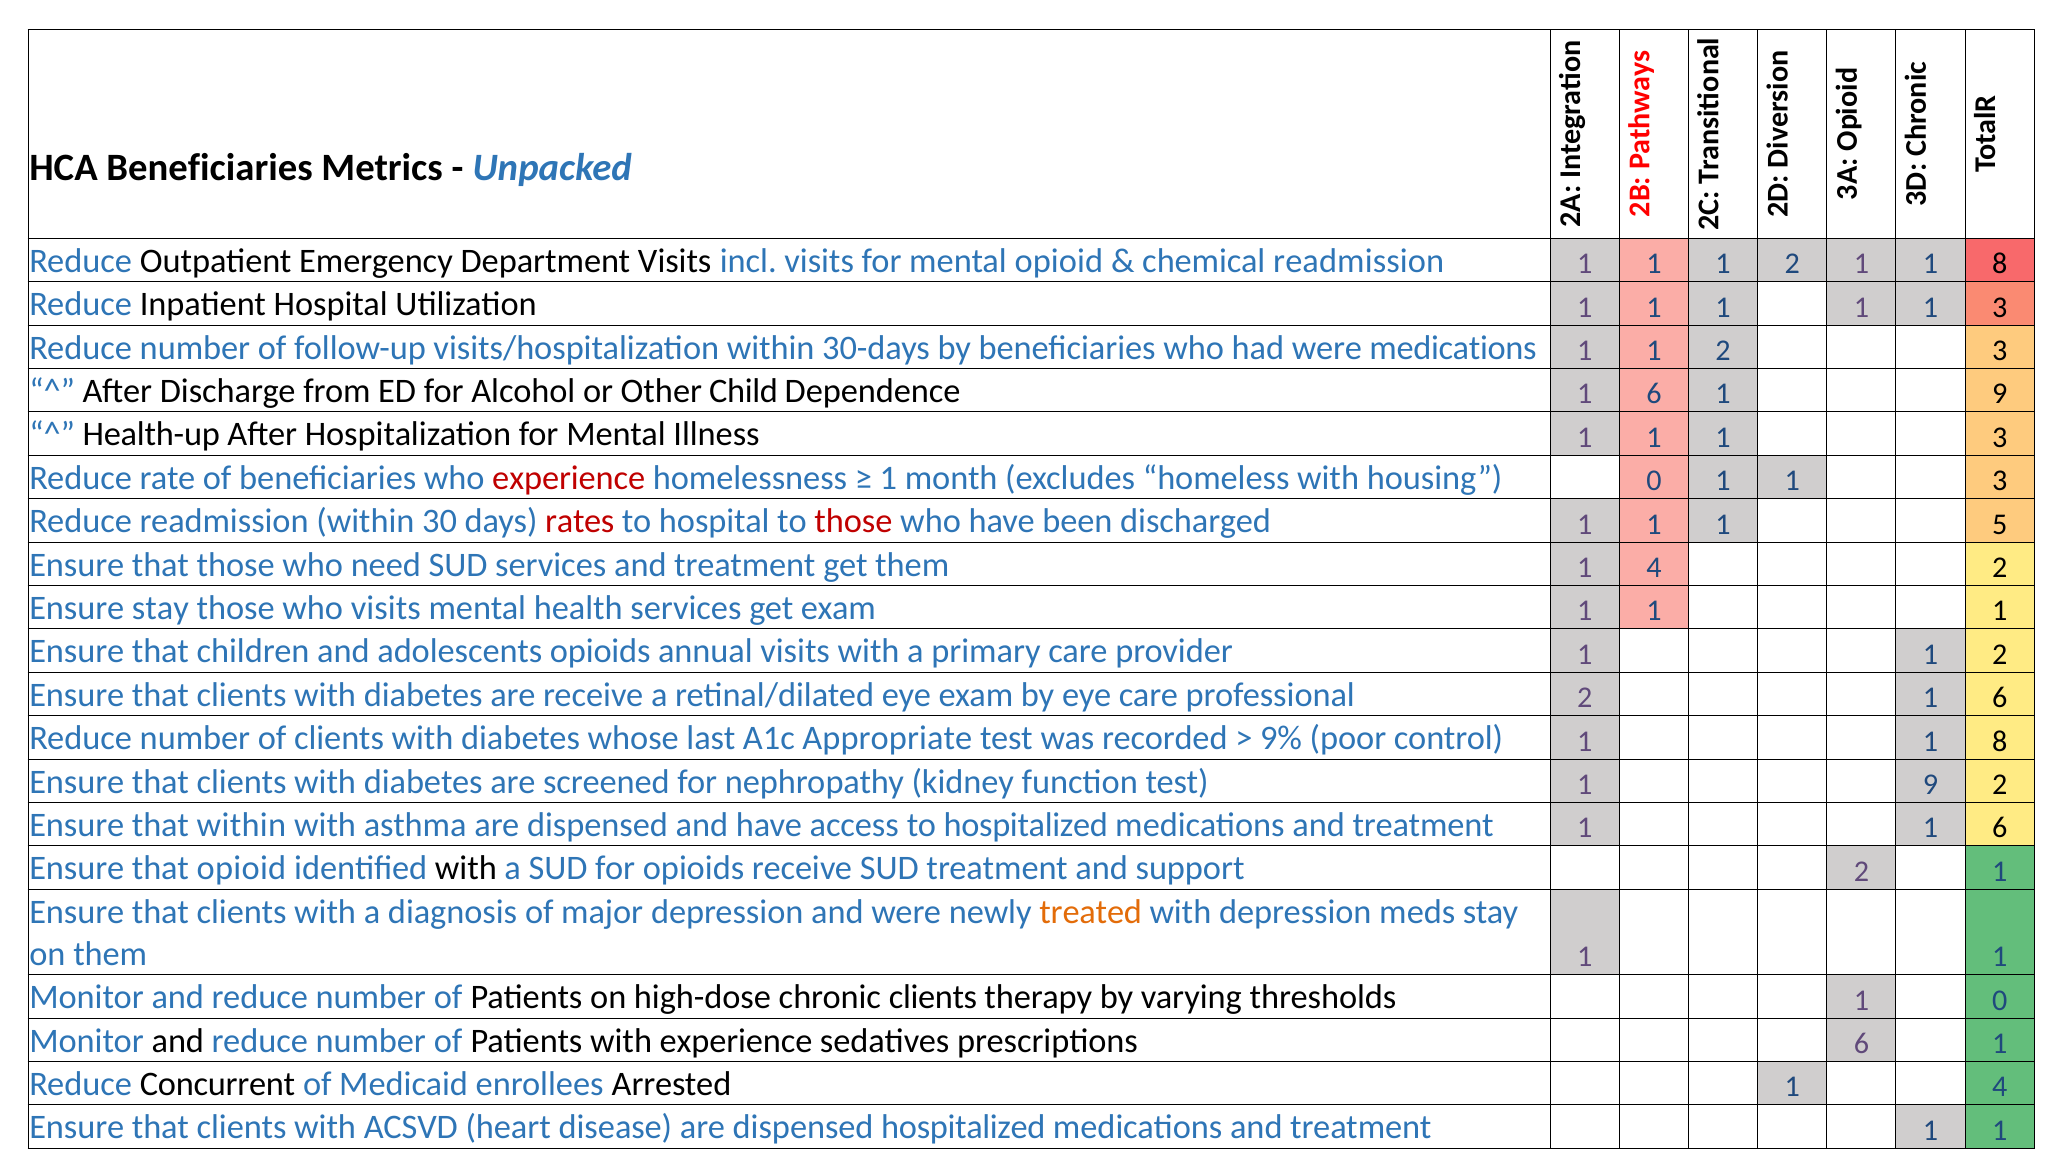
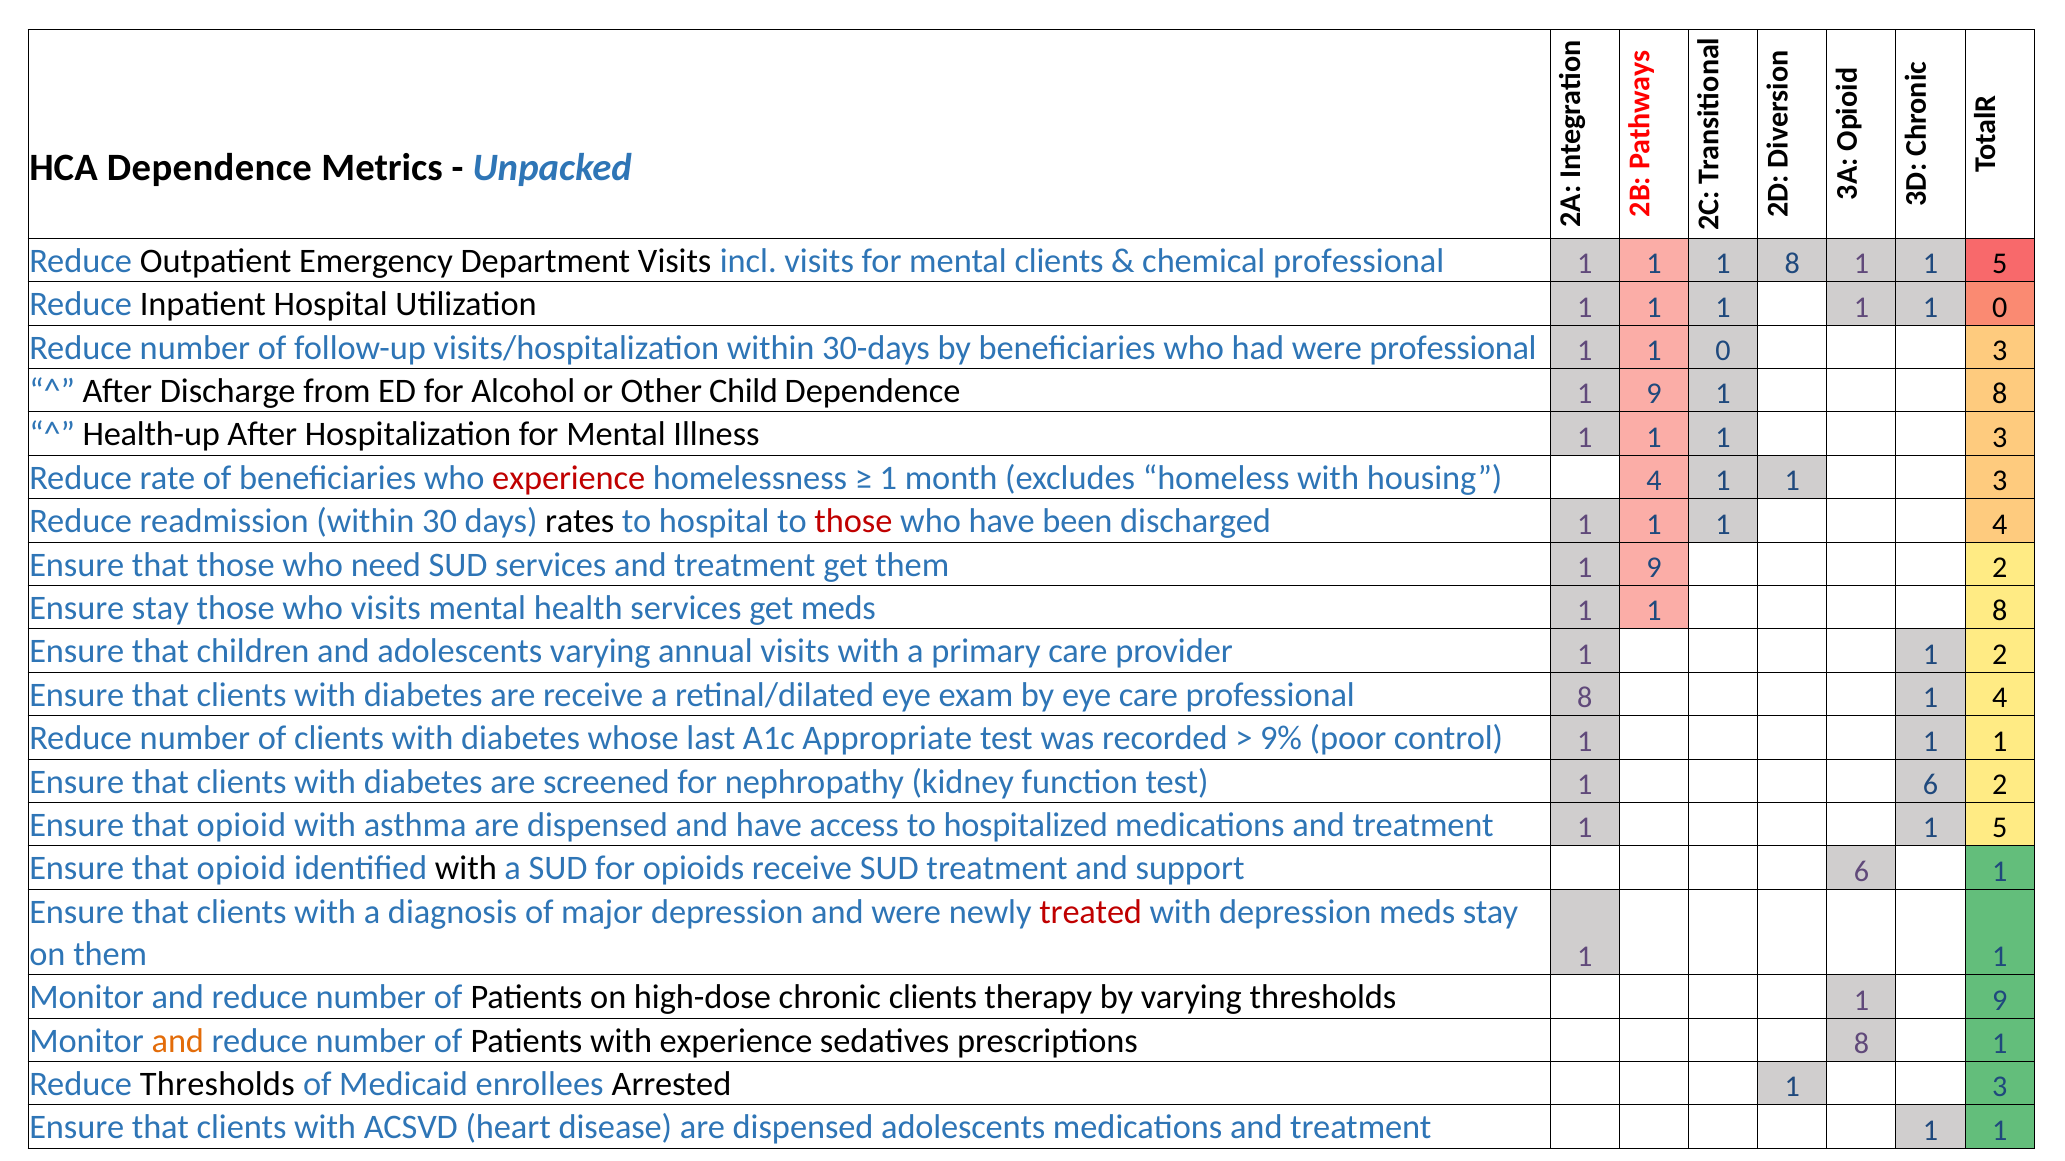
HCA Beneficiaries: Beneficiaries -> Dependence
mental opioid: opioid -> clients
chemical readmission: readmission -> professional
1 1 1 2: 2 -> 8
8 at (2000, 264): 8 -> 5
3 at (2000, 307): 3 -> 0
were medications: medications -> professional
2 at (1723, 351): 2 -> 0
Dependence 1 6: 6 -> 9
9 at (2000, 394): 9 -> 8
housing 0: 0 -> 4
rates colour: red -> black
1 1 5: 5 -> 4
them 1 4: 4 -> 9
get exam: exam -> meds
1 at (2000, 611): 1 -> 8
adolescents opioids: opioids -> varying
professional 2: 2 -> 8
6 at (2000, 698): 6 -> 4
control 1 1 8: 8 -> 1
test 1 9: 9 -> 6
within at (241, 826): within -> opioid
treatment 1 1 6: 6 -> 5
support 2: 2 -> 6
treated colour: orange -> red
thresholds 1 0: 0 -> 9
and at (178, 1041) colour: black -> orange
prescriptions 6: 6 -> 8
Reduce Concurrent: Concurrent -> Thresholds
Arrested 1 4: 4 -> 3
dispensed hospitalized: hospitalized -> adolescents
